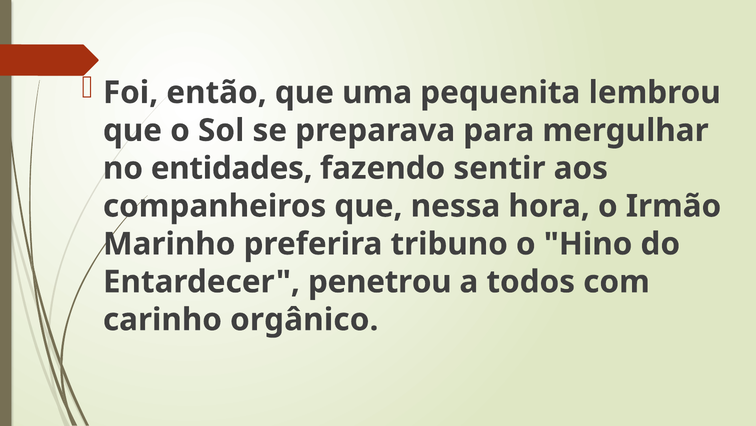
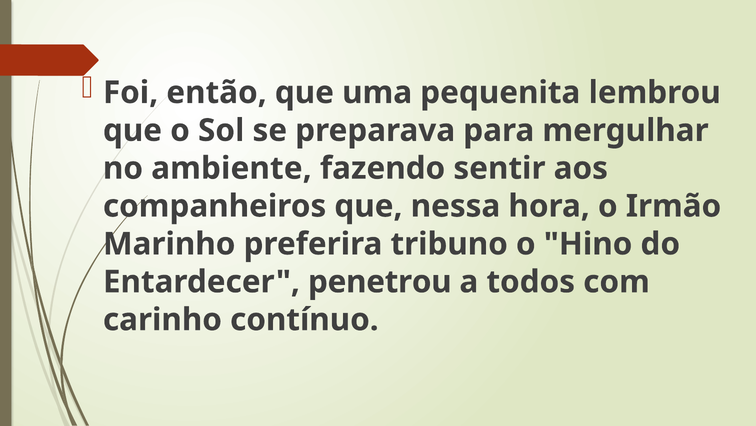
entidades: entidades -> ambiente
orgânico: orgânico -> contínuo
